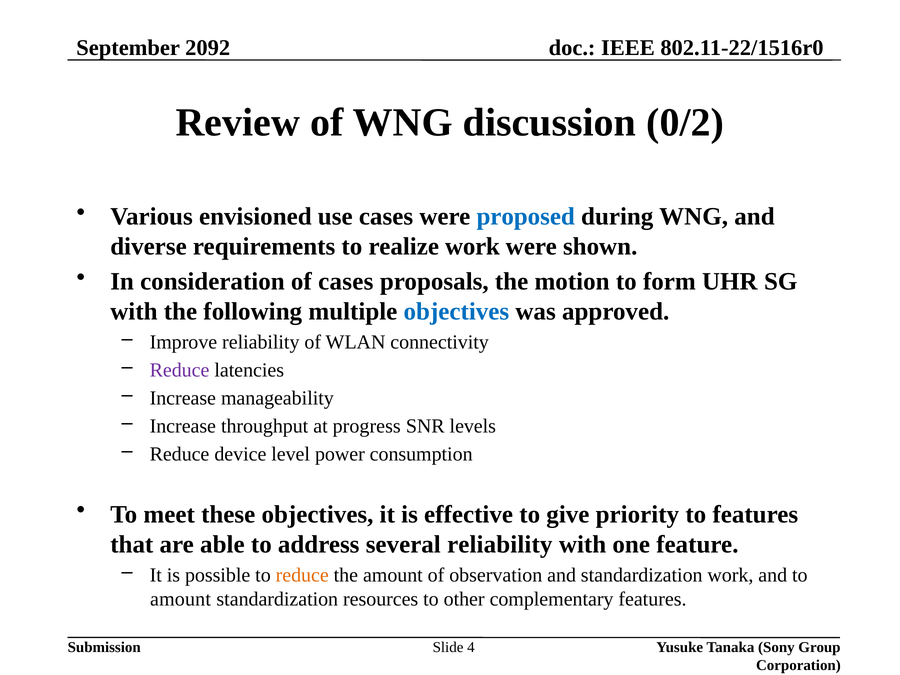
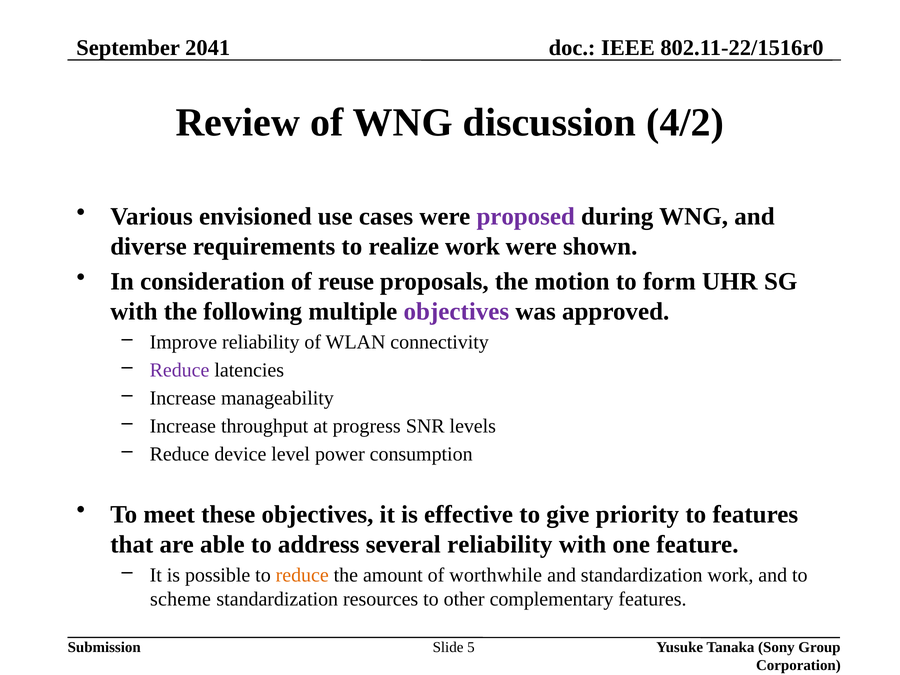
2092: 2092 -> 2041
0/2: 0/2 -> 4/2
proposed colour: blue -> purple
of cases: cases -> reuse
objectives at (456, 311) colour: blue -> purple
observation: observation -> worthwhile
amount at (181, 599): amount -> scheme
4: 4 -> 5
